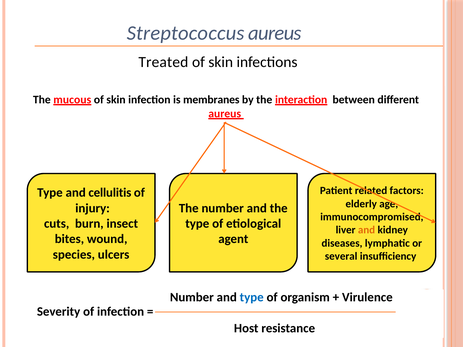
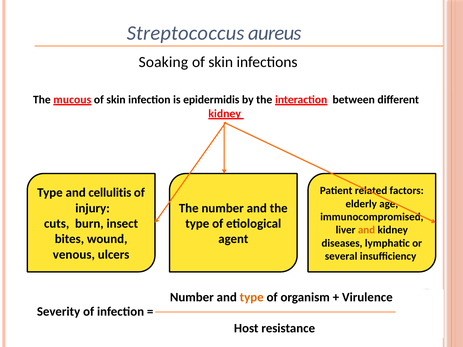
Treated: Treated -> Soaking
membranes: membranes -> epidermidis
aureus at (225, 114): aureus -> kidney
species: species -> venous
type at (252, 298) colour: blue -> orange
